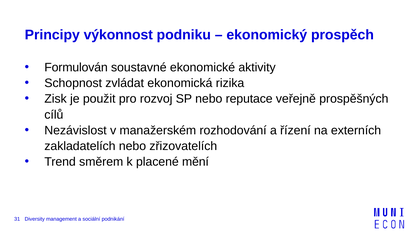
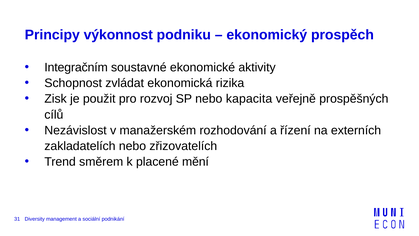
Formulován: Formulován -> Integračním
reputace: reputace -> kapacita
